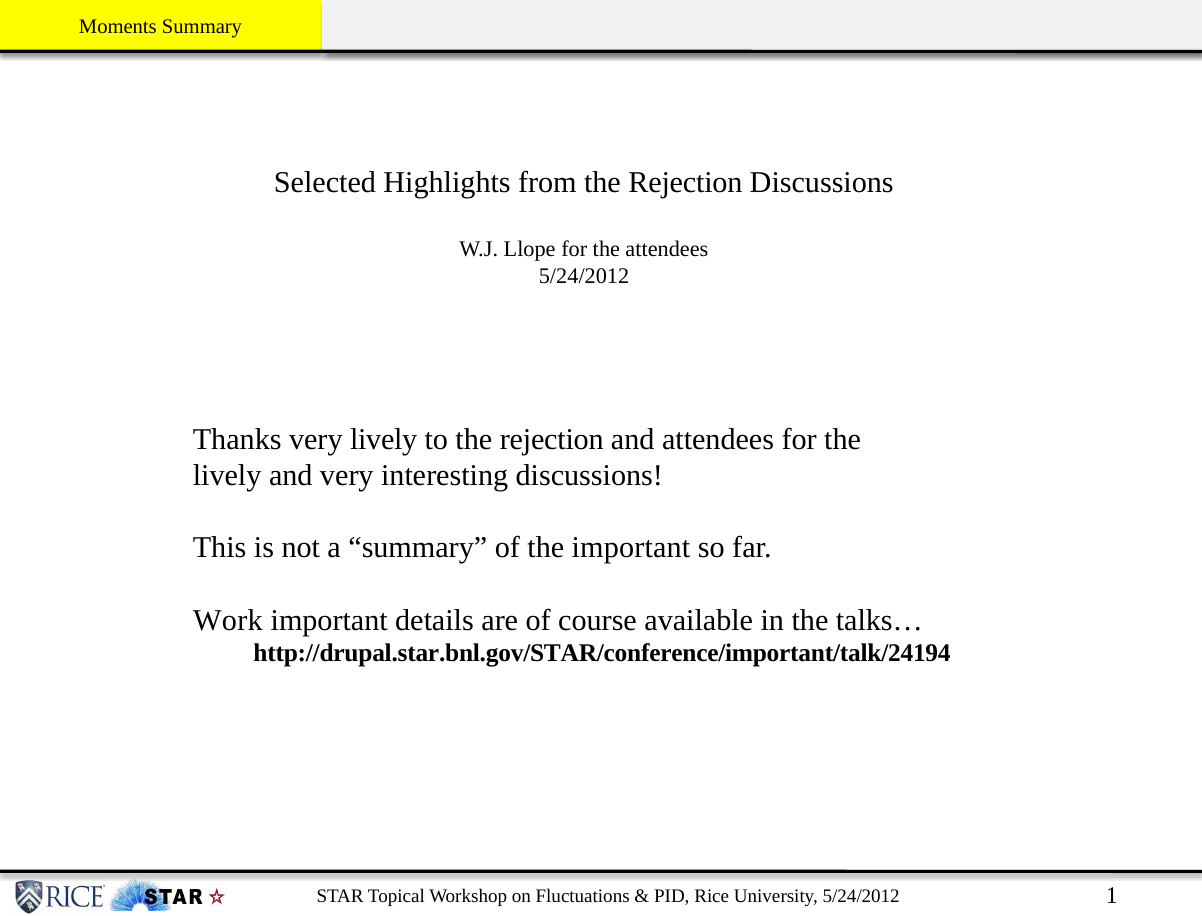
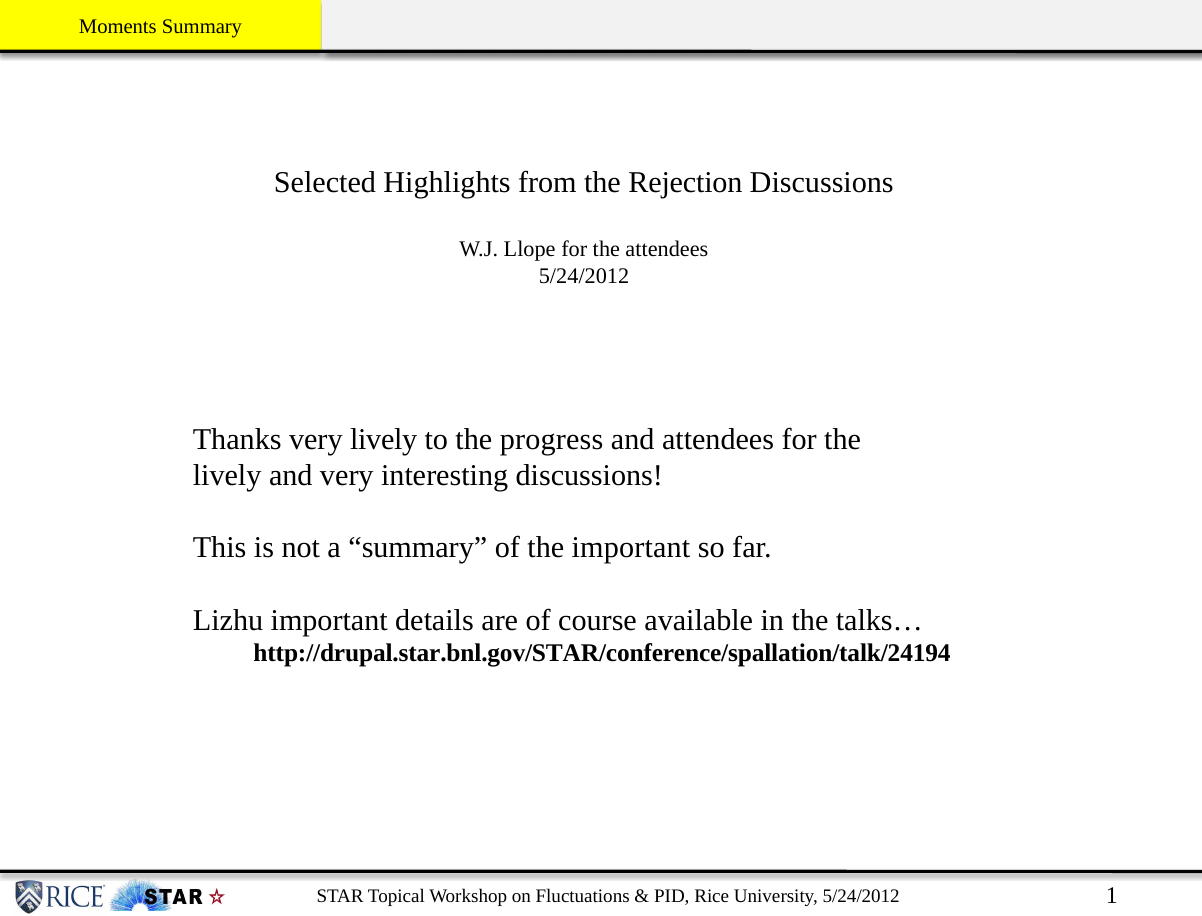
to the rejection: rejection -> progress
Work: Work -> Lizhu
http://drupal.star.bnl.gov/STAR/conference/important/talk/24194: http://drupal.star.bnl.gov/STAR/conference/important/talk/24194 -> http://drupal.star.bnl.gov/STAR/conference/spallation/talk/24194
